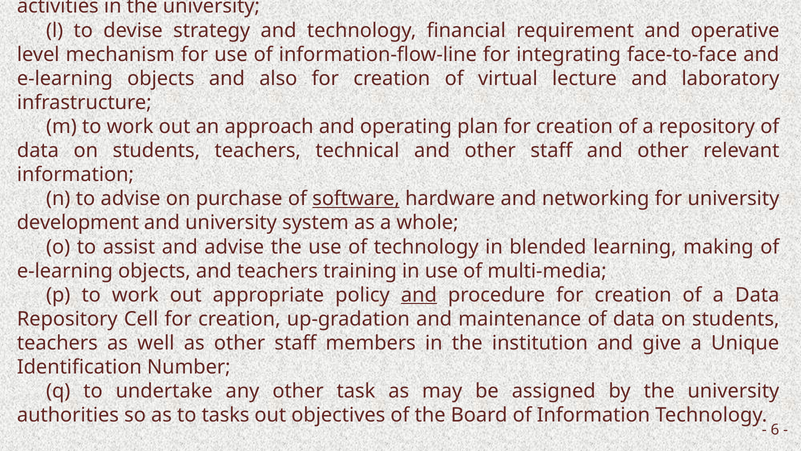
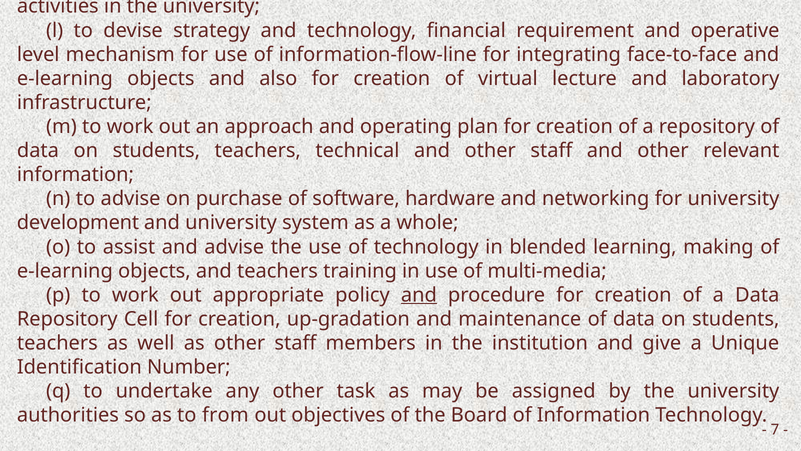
software underline: present -> none
tasks: tasks -> from
6: 6 -> 7
